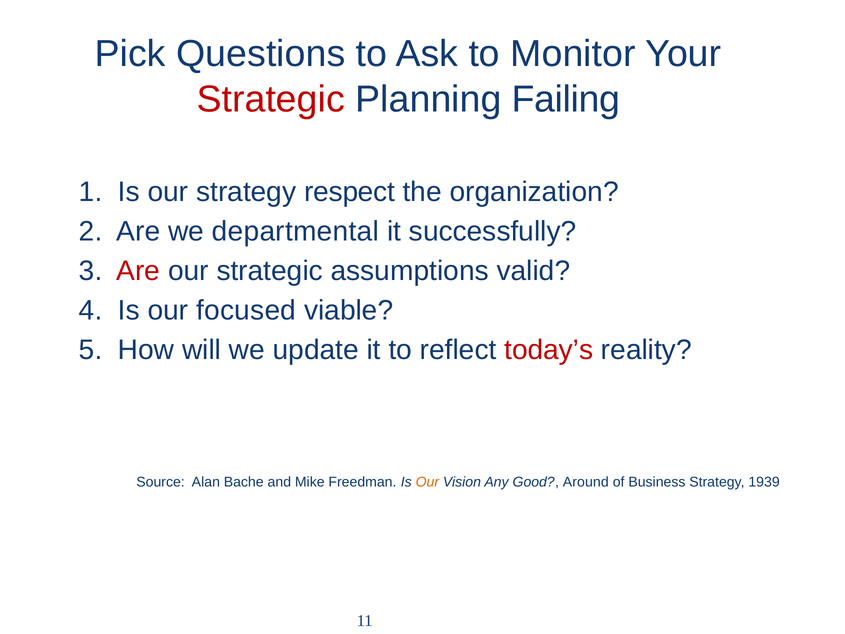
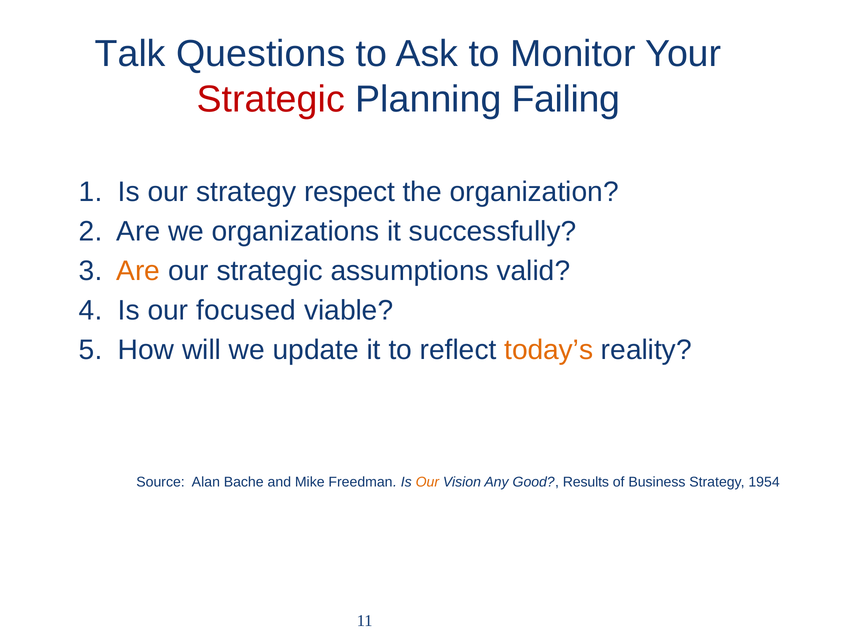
Pick: Pick -> Talk
departmental: departmental -> organizations
Are at (138, 271) colour: red -> orange
today’s colour: red -> orange
Around: Around -> Results
1939: 1939 -> 1954
